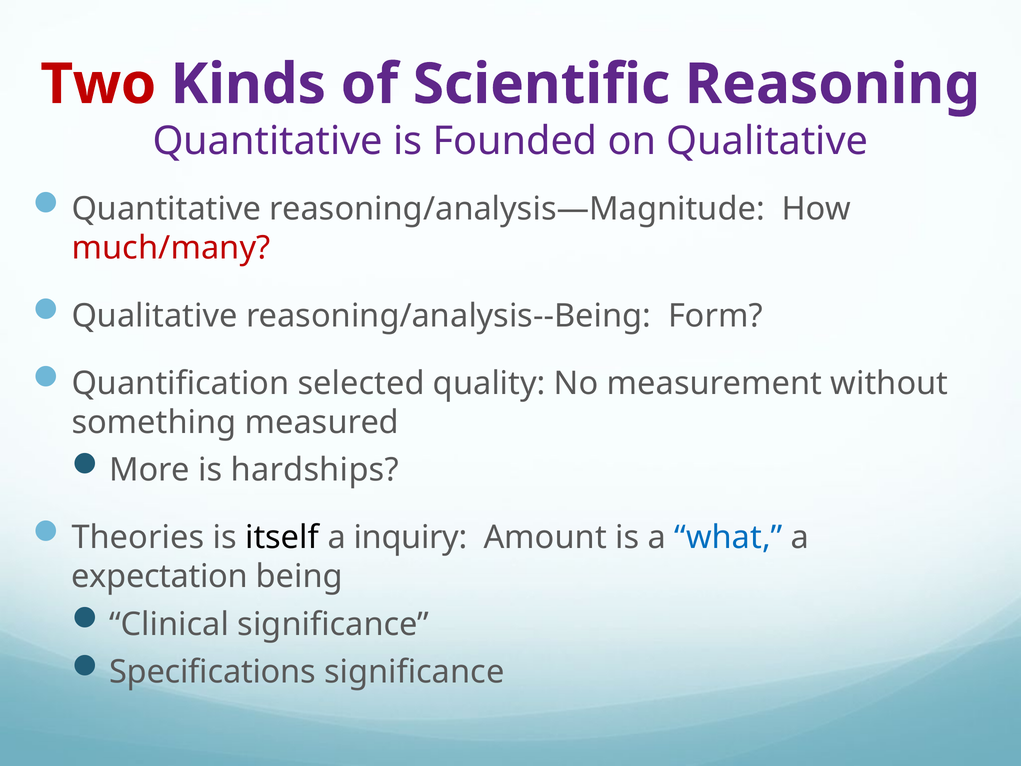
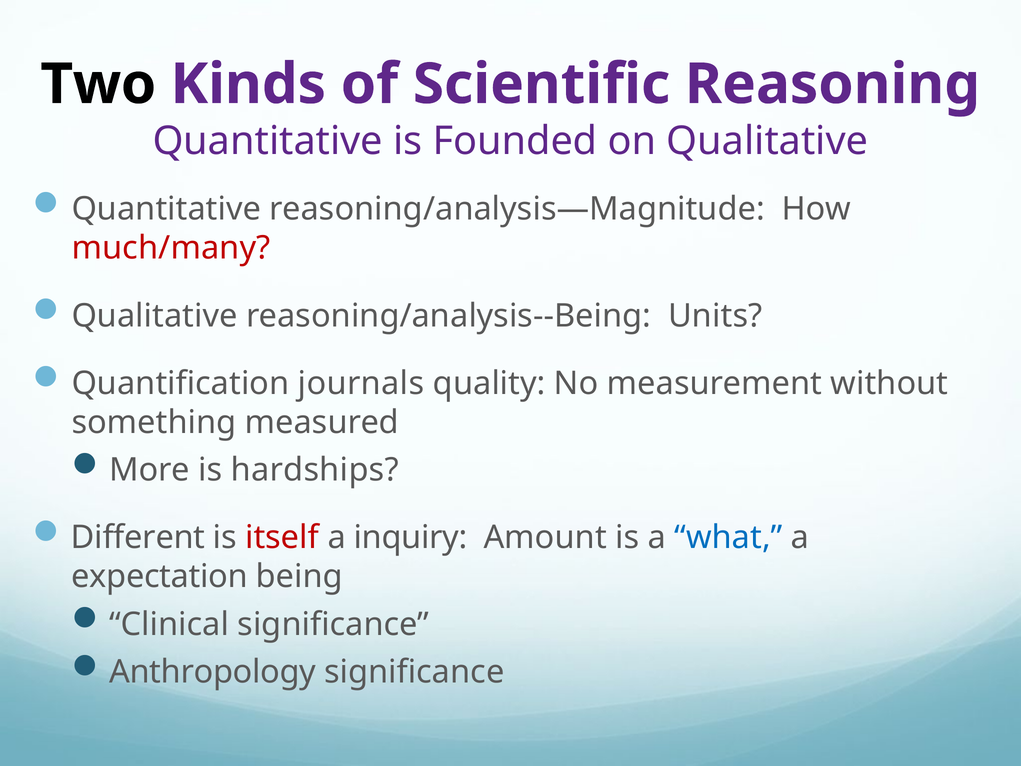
Two colour: red -> black
Form: Form -> Units
selected: selected -> journals
Theories: Theories -> Different
itself colour: black -> red
Specifications: Specifications -> Anthropology
